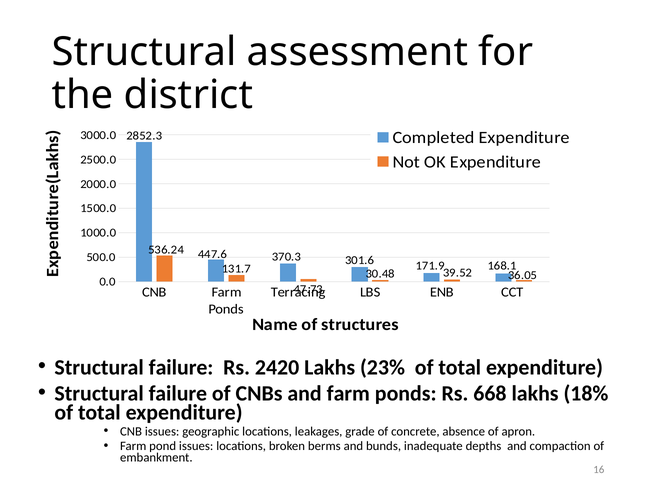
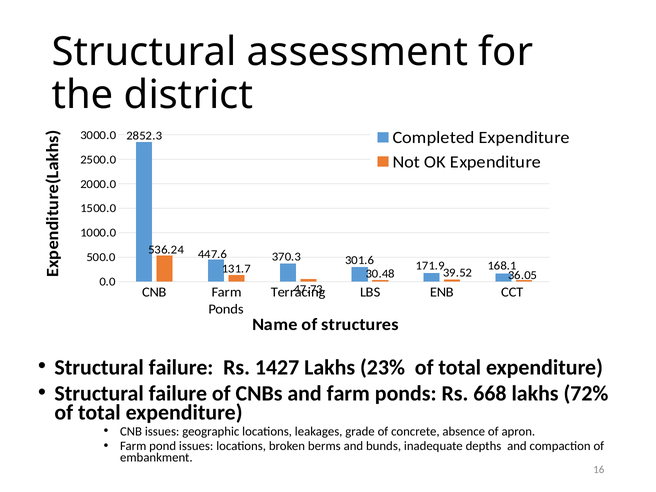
2420: 2420 -> 1427
18%: 18% -> 72%
